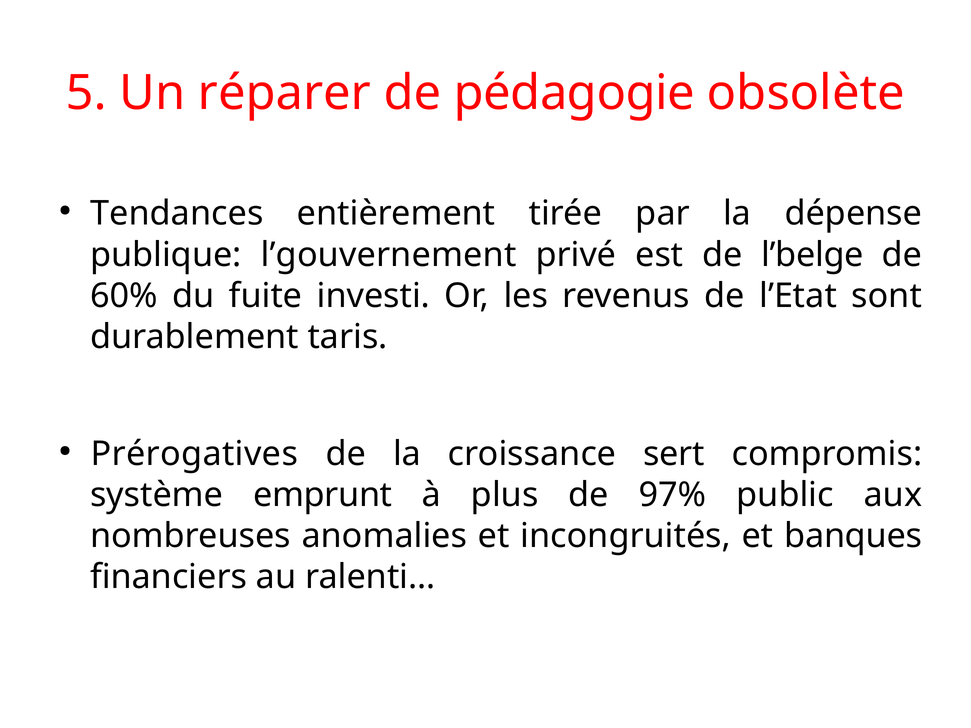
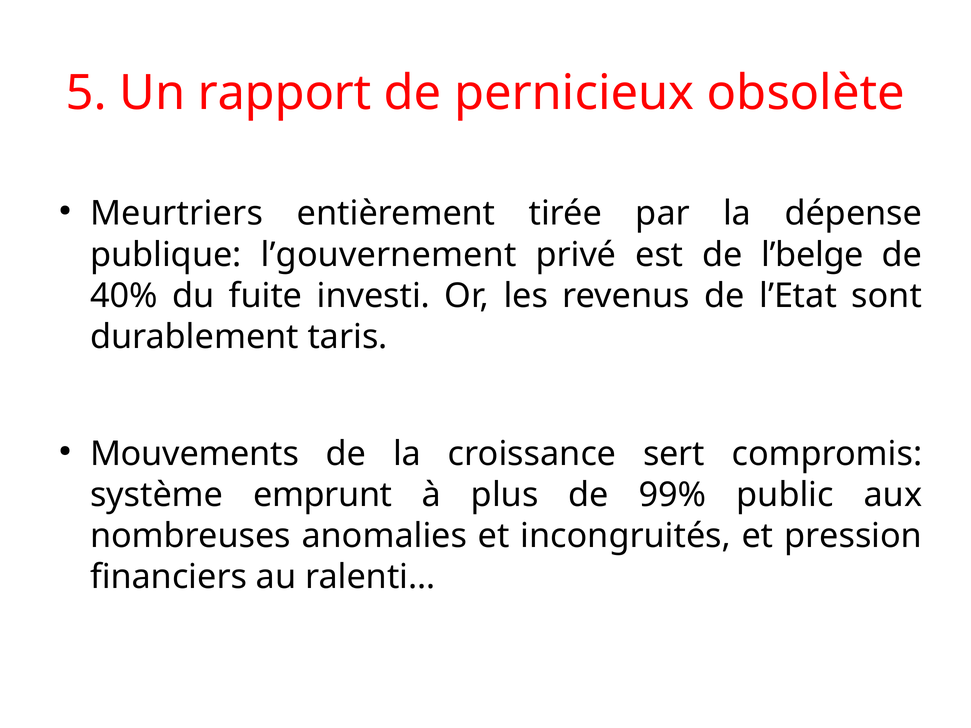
réparer: réparer -> rapport
pédagogie: pédagogie -> pernicieux
Tendances: Tendances -> Meurtriers
60%: 60% -> 40%
Prérogatives: Prérogatives -> Mouvements
97%: 97% -> 99%
banques: banques -> pression
